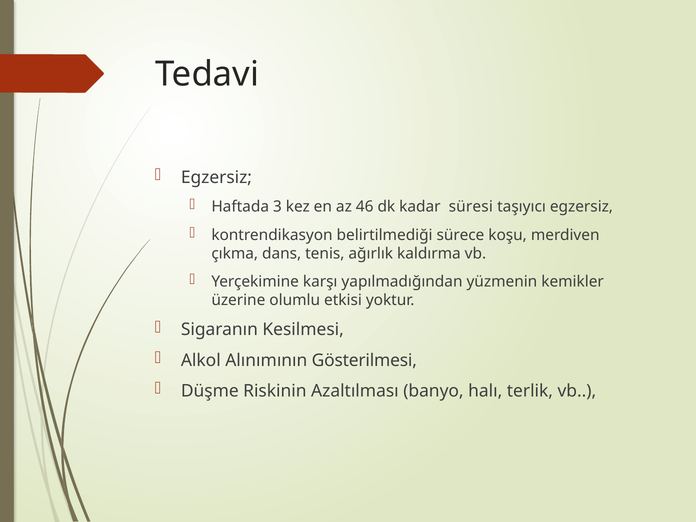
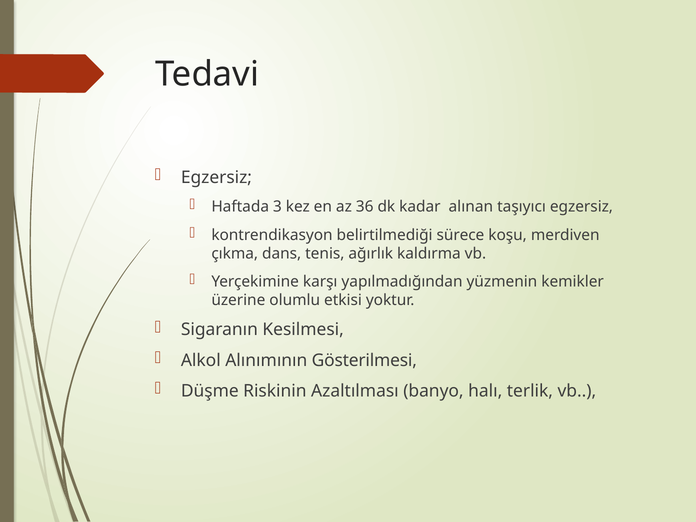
46: 46 -> 36
süresi: süresi -> alınan
